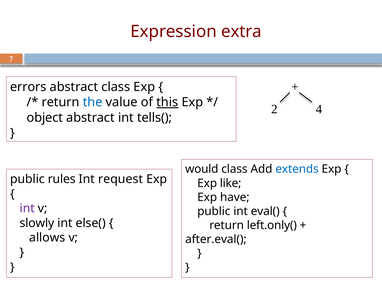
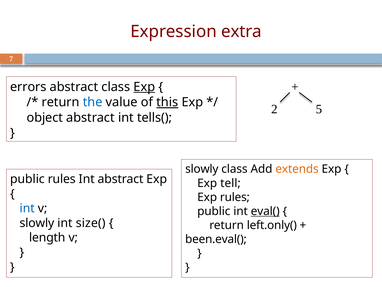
Exp at (144, 87) underline: none -> present
4: 4 -> 5
would at (202, 169): would -> slowly
extends colour: blue -> orange
Int request: request -> abstract
like: like -> tell
Exp have: have -> rules
int at (27, 208) colour: purple -> blue
eval( underline: none -> present
else(: else( -> size(
allows: allows -> length
after.eval(: after.eval( -> been.eval(
